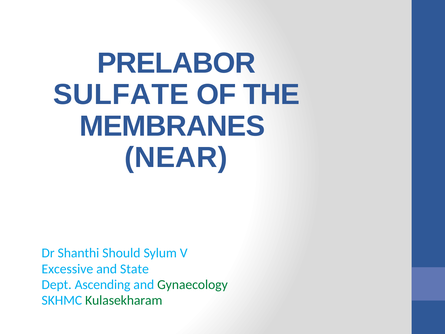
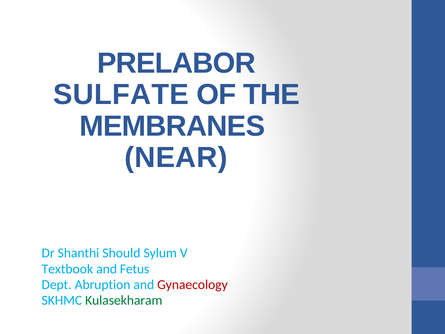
Excessive: Excessive -> Textbook
State: State -> Fetus
Ascending: Ascending -> Abruption
Gynaecology colour: green -> red
